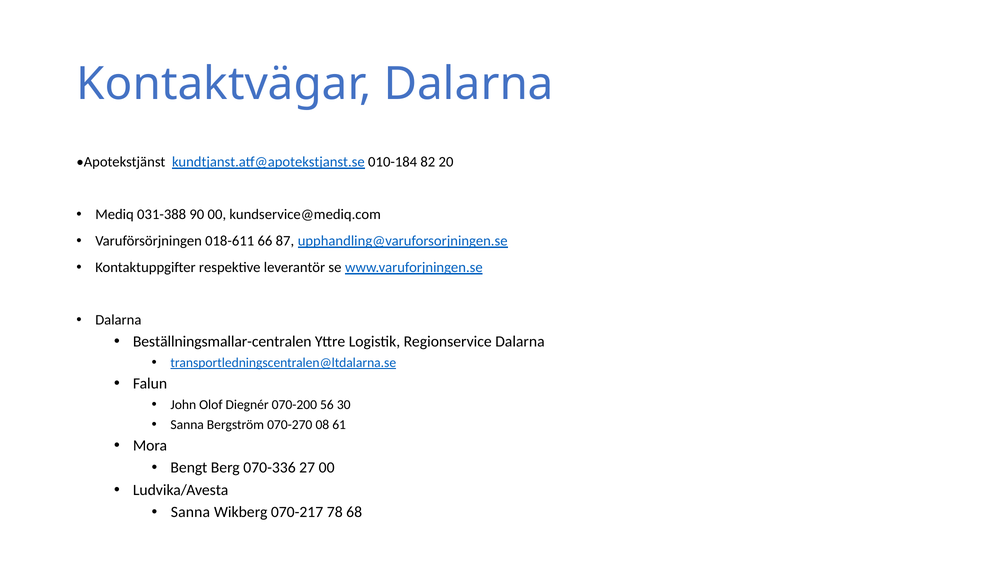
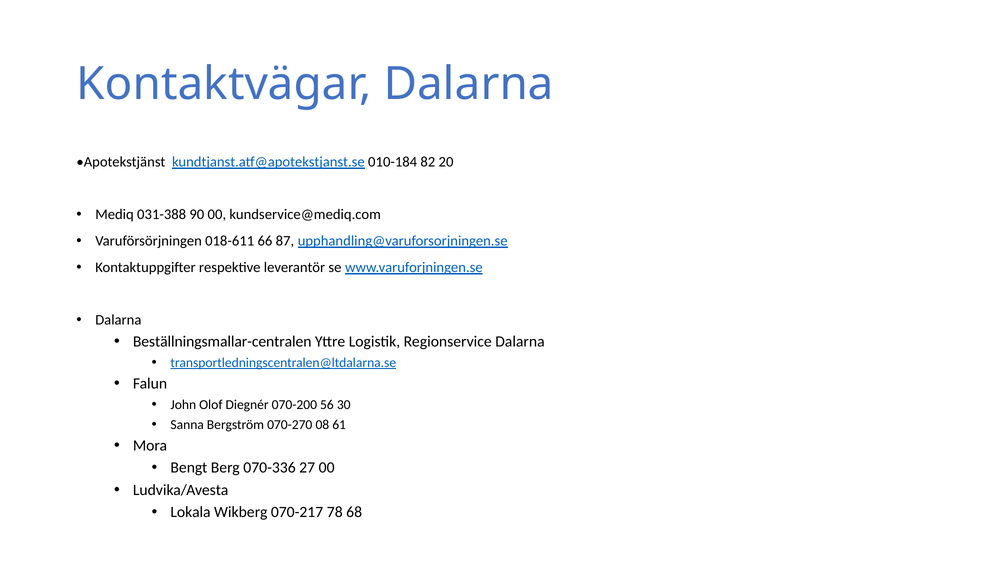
Sanna at (190, 512): Sanna -> Lokala
